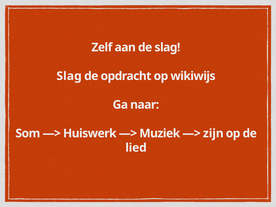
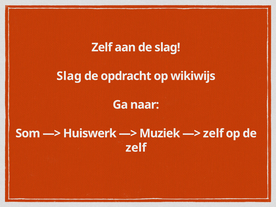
zijn at (213, 133): zijn -> zelf
lied at (136, 148): lied -> zelf
